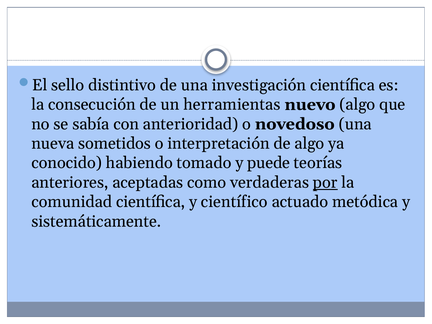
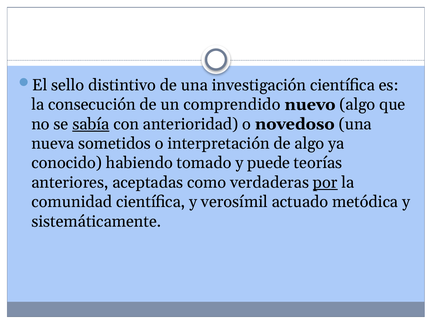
herramientas: herramientas -> comprendido
sabía underline: none -> present
científico: científico -> verosímil
